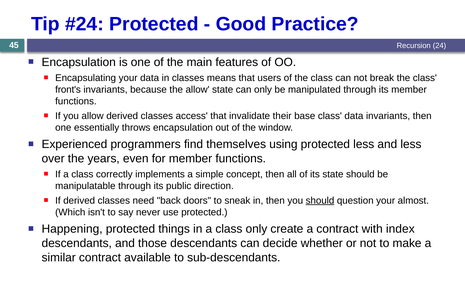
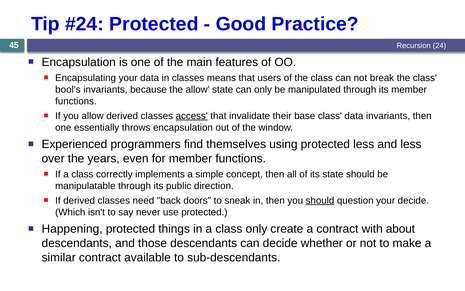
front's: front's -> bool's
access underline: none -> present
your almost: almost -> decide
index: index -> about
